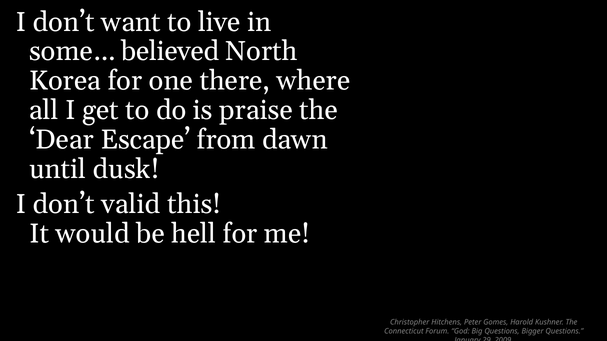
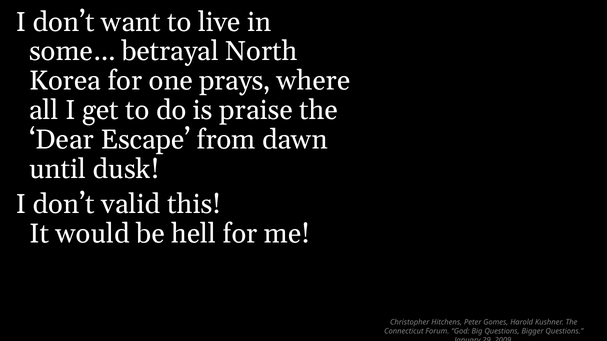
believed: believed -> betrayal
there: there -> prays
